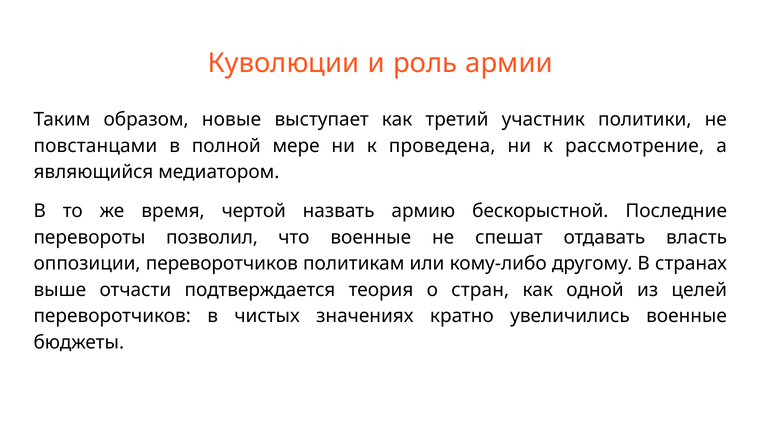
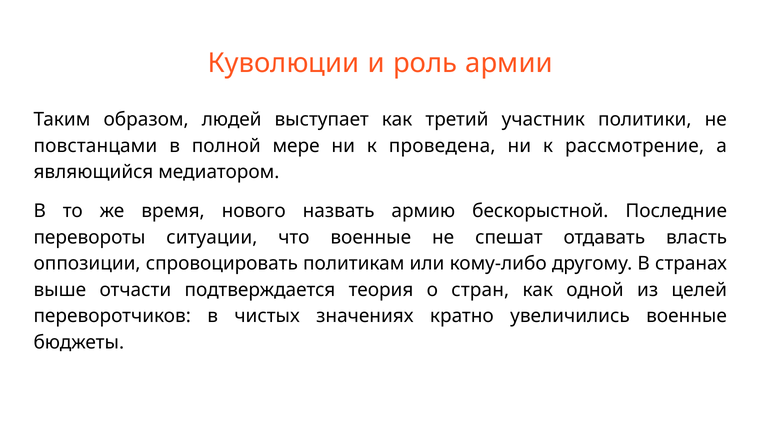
новые: новые -> людей
чертой: чертой -> нового
позволил: позволил -> ситуации
оппозиции переворотчиков: переворотчиков -> спровоцировать
